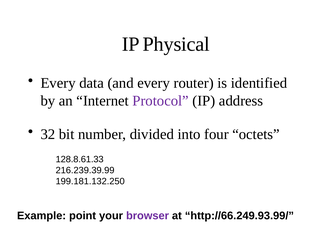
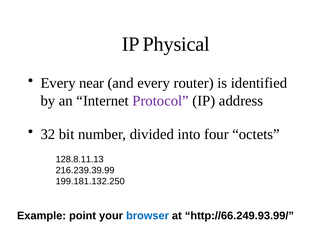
data: data -> near
128.8.61.33: 128.8.61.33 -> 128.8.11.13
browser colour: purple -> blue
